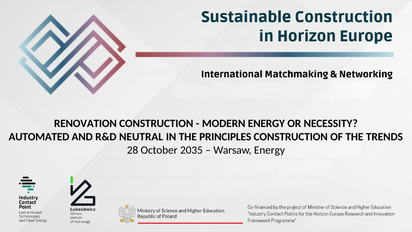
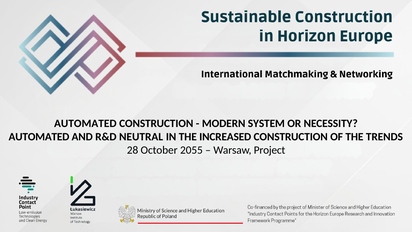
RENOVATION at (85, 123): RENOVATION -> AUTOMATED
MODERN ENERGY: ENERGY -> SYSTEM
PRINCIPLES: PRINCIPLES -> INCREASED
2035: 2035 -> 2055
Warsaw Energy: Energy -> Project
